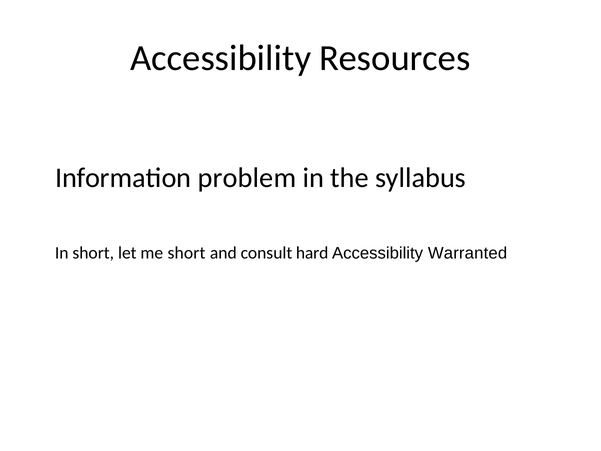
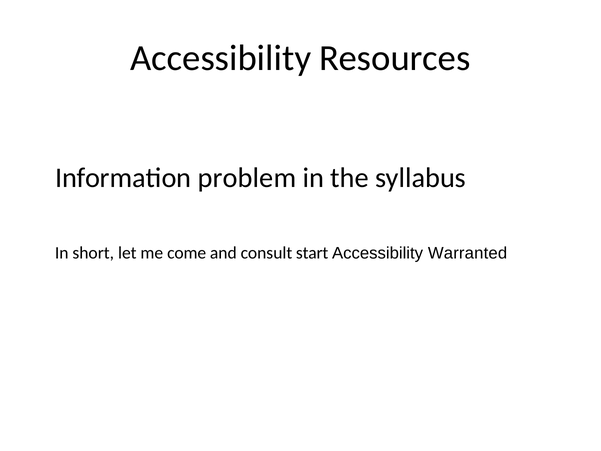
me short: short -> come
hard: hard -> start
